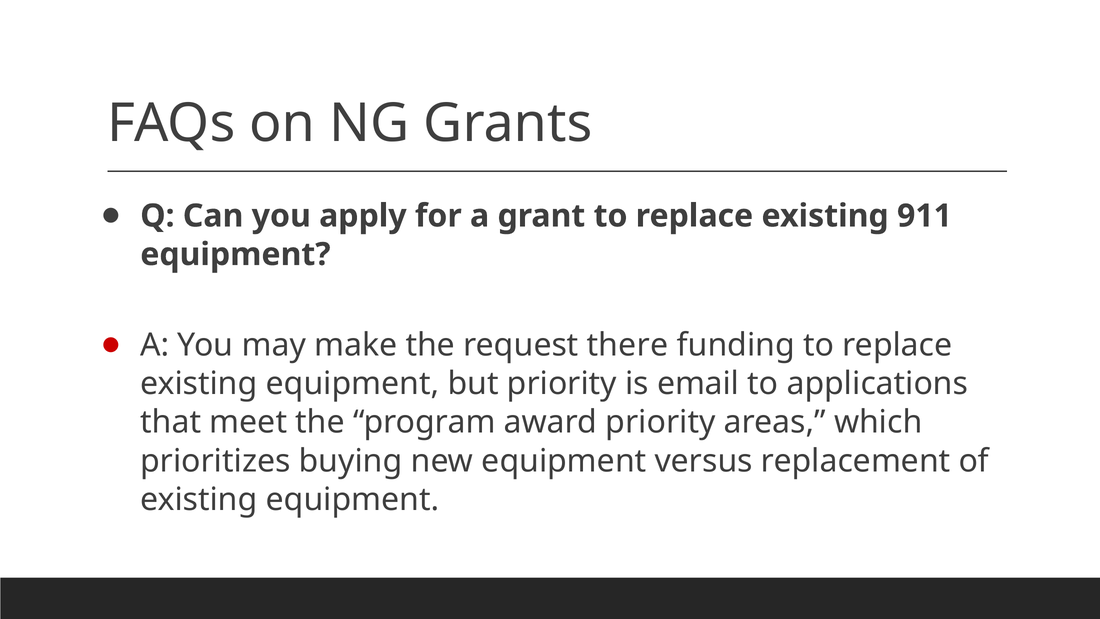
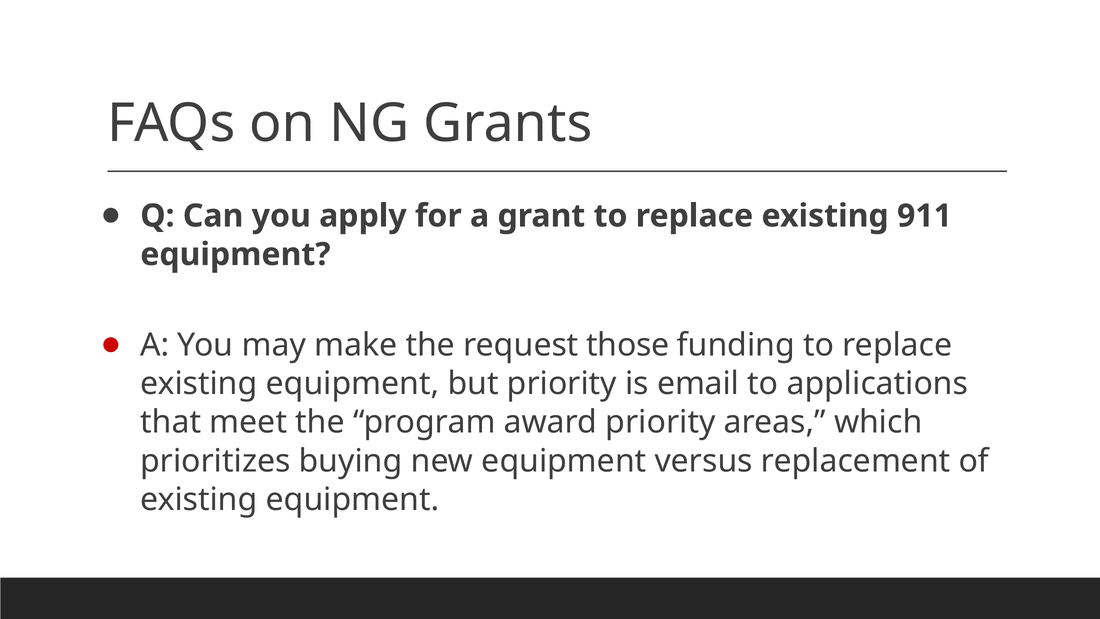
there: there -> those
